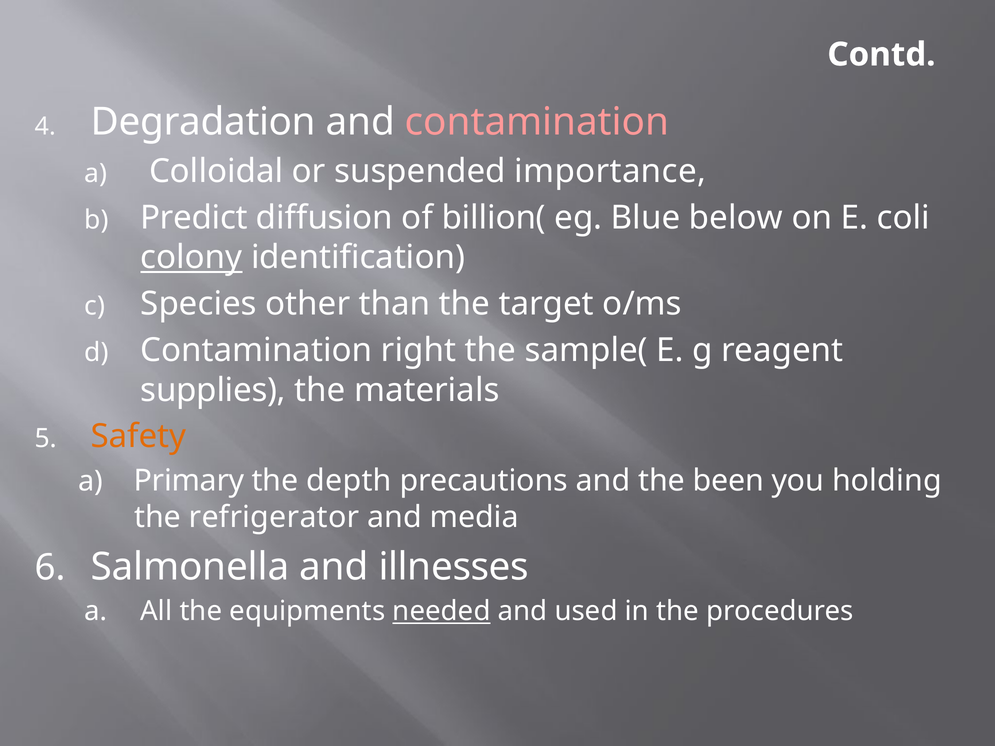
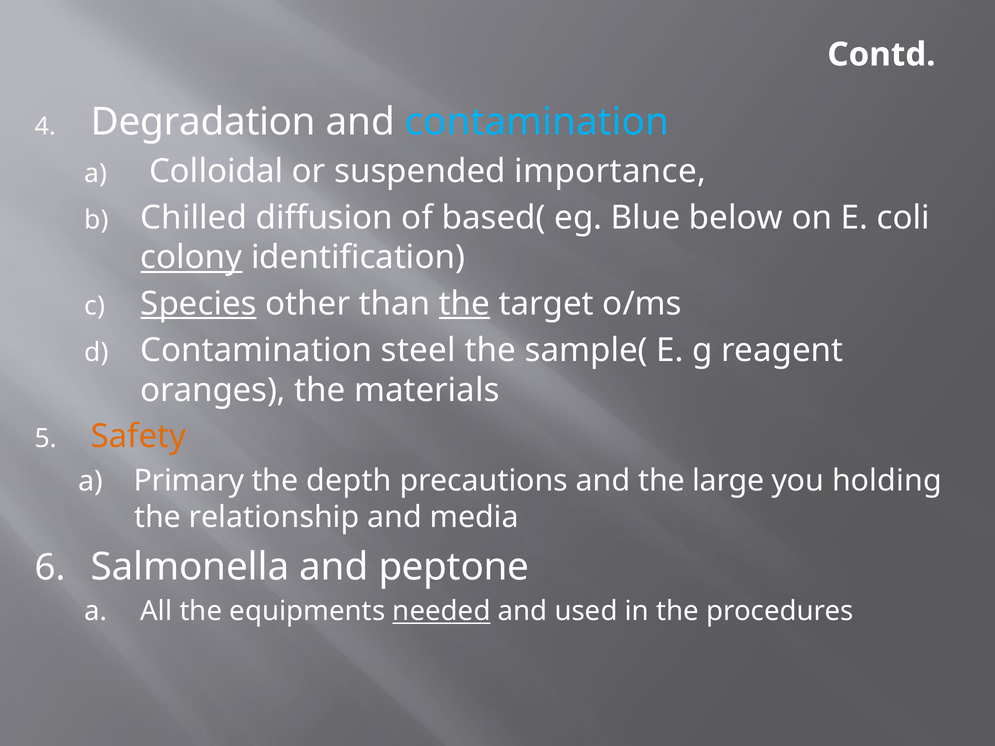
contamination at (537, 122) colour: pink -> light blue
Predict: Predict -> Chilled
billion(: billion( -> based(
Species underline: none -> present
the at (465, 304) underline: none -> present
right: right -> steel
supplies: supplies -> oranges
been: been -> large
refrigerator: refrigerator -> relationship
illnesses: illnesses -> peptone
